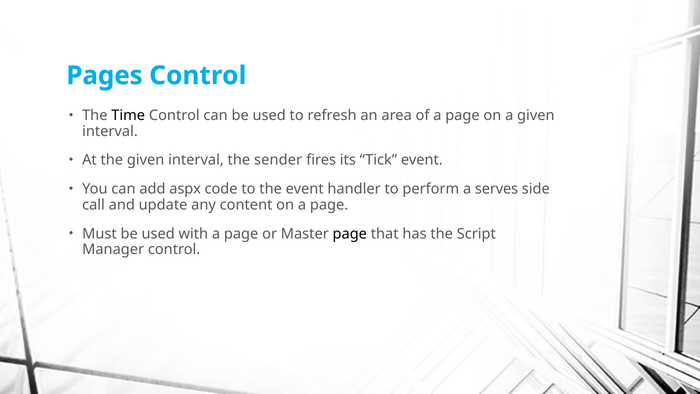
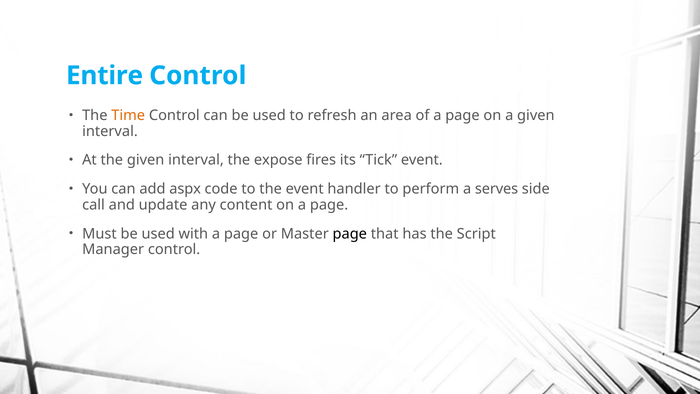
Pages: Pages -> Entire
Time colour: black -> orange
sender: sender -> expose
